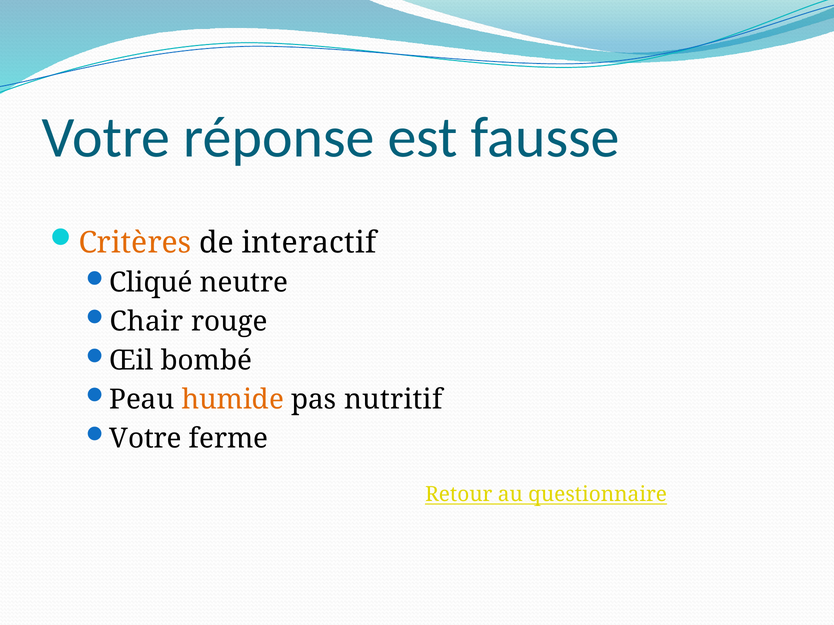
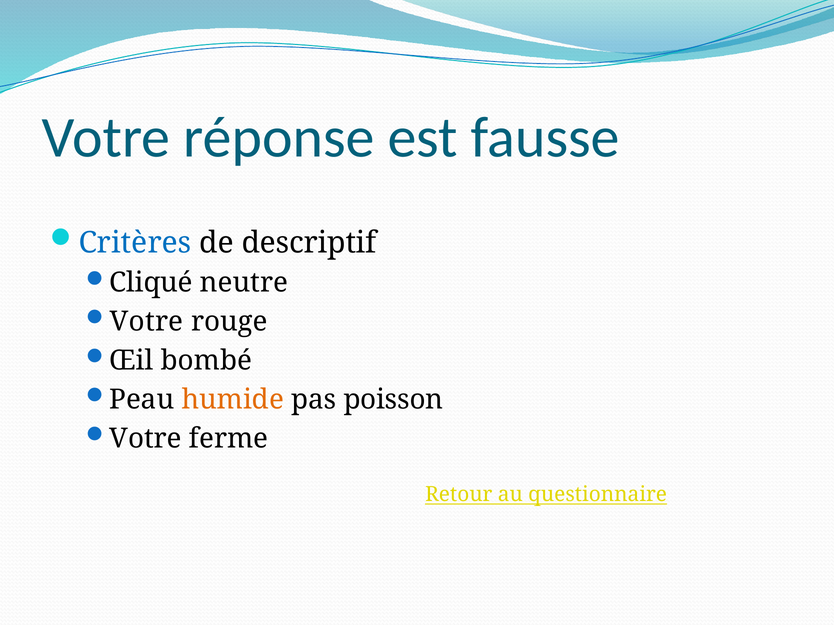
Critères colour: orange -> blue
interactif: interactif -> descriptif
Chair at (147, 322): Chair -> Votre
nutritif: nutritif -> poisson
